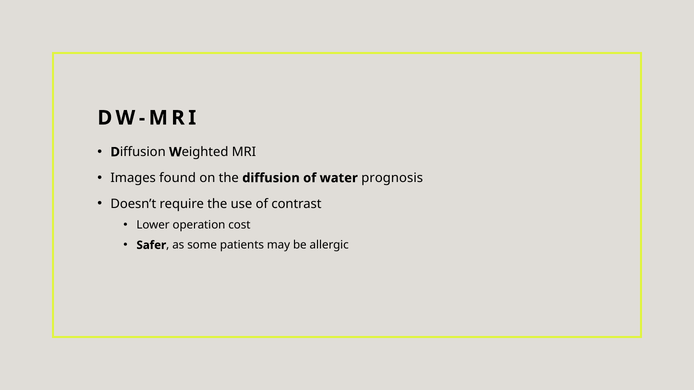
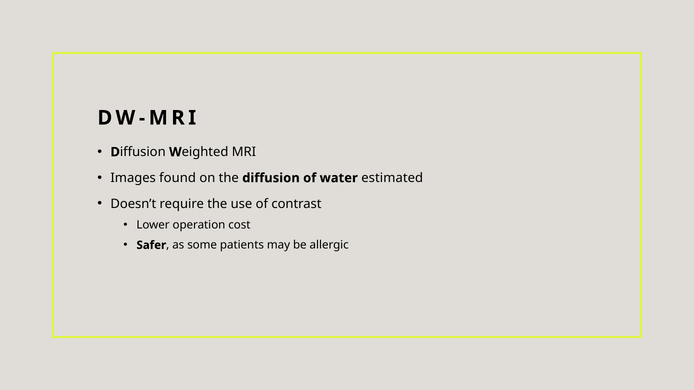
prognosis: prognosis -> estimated
